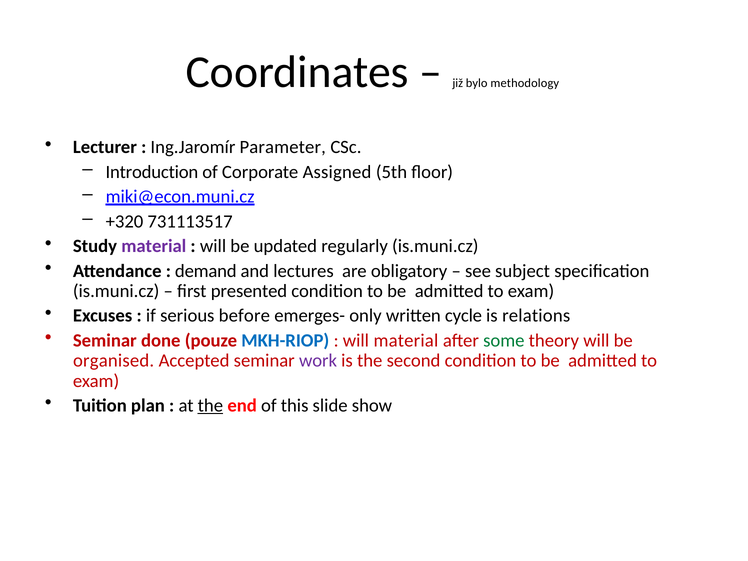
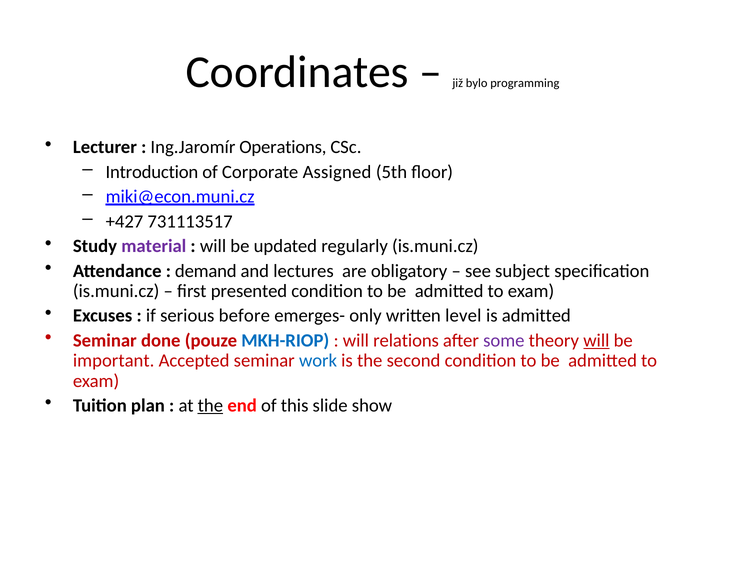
methodology: methodology -> programming
Parameter: Parameter -> Operations
+320: +320 -> +427
cycle: cycle -> level
is relations: relations -> admitted
will material: material -> relations
some colour: green -> purple
will at (596, 340) underline: none -> present
organised: organised -> important
work colour: purple -> blue
